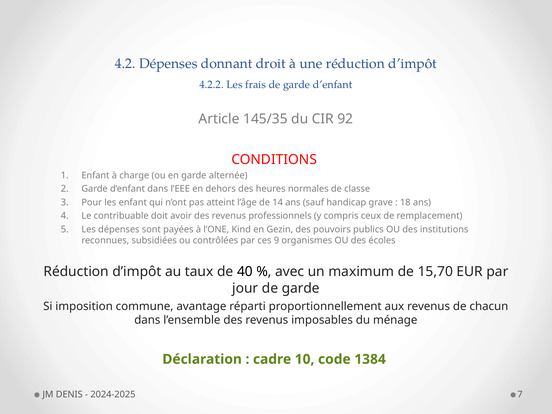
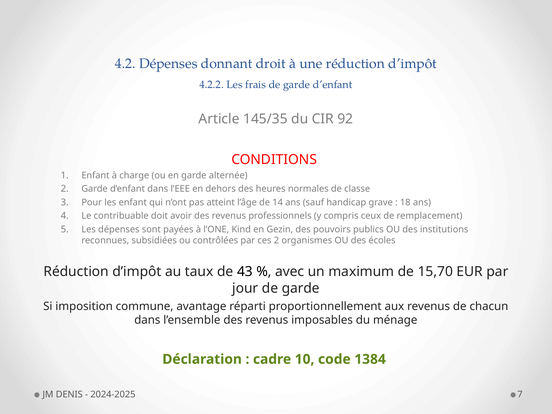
ces 9: 9 -> 2
40: 40 -> 43
